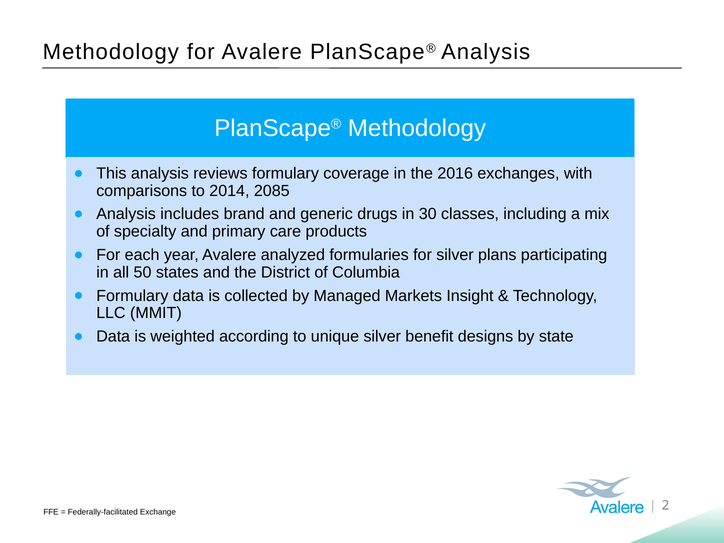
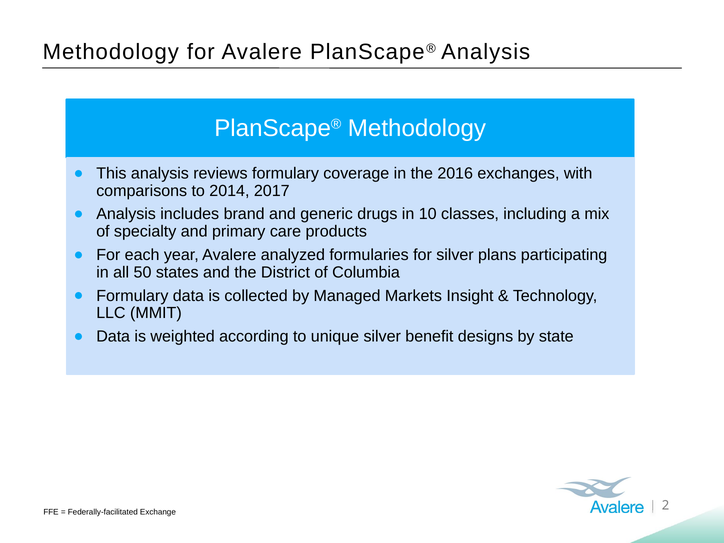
2085: 2085 -> 2017
30: 30 -> 10
